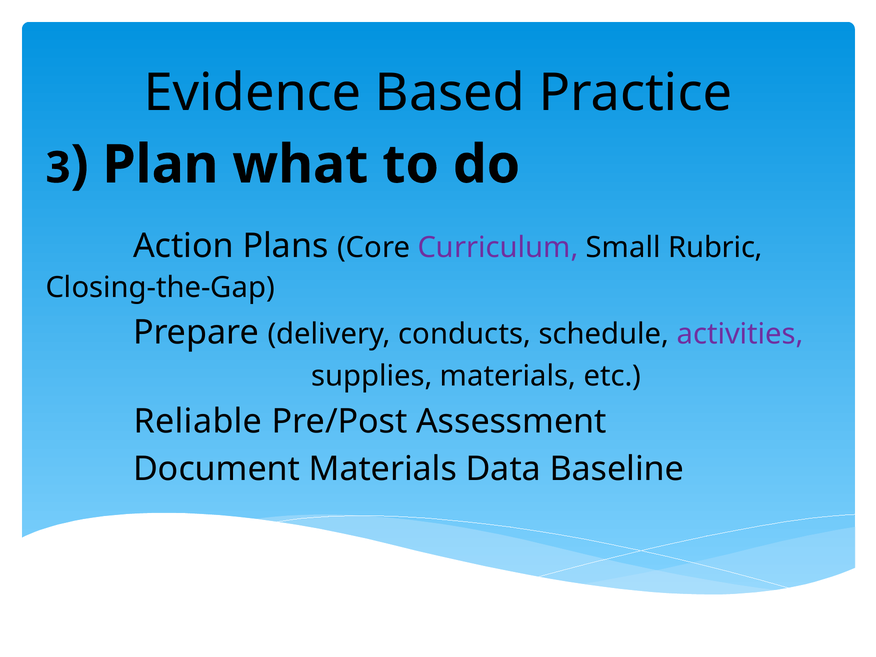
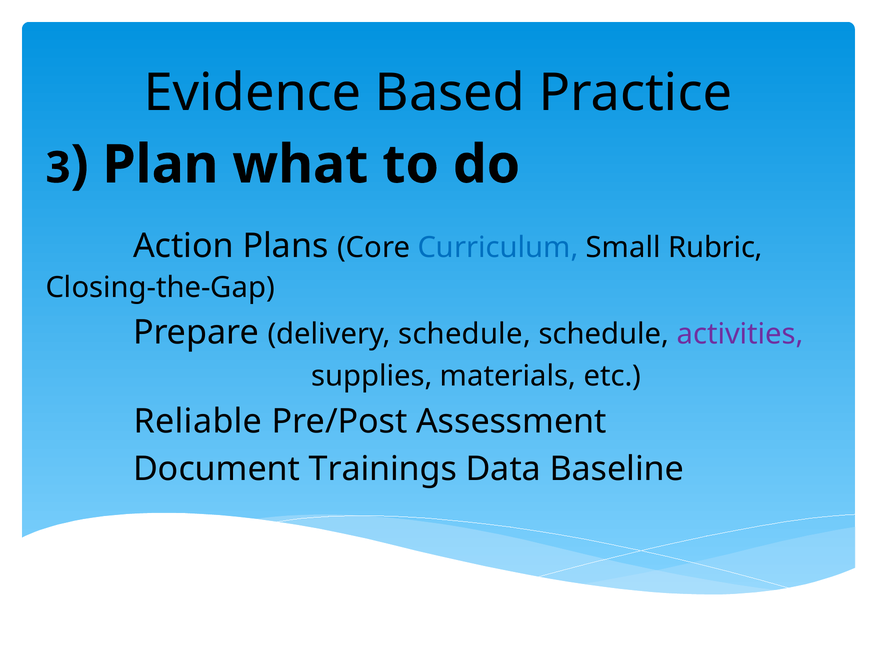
Curriculum colour: purple -> blue
delivery conducts: conducts -> schedule
Document Materials: Materials -> Trainings
